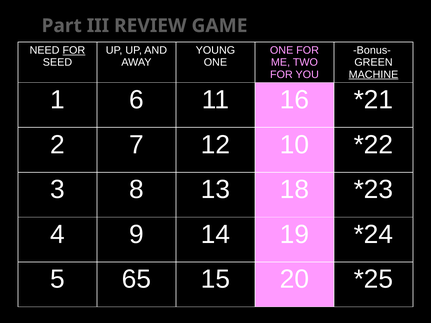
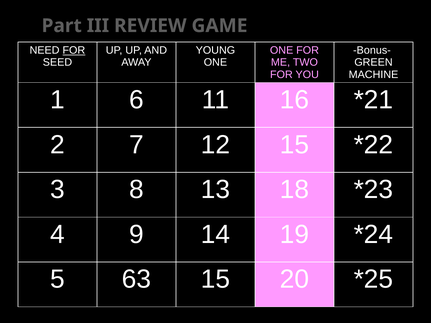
MACHINE underline: present -> none
12 10: 10 -> 15
65: 65 -> 63
